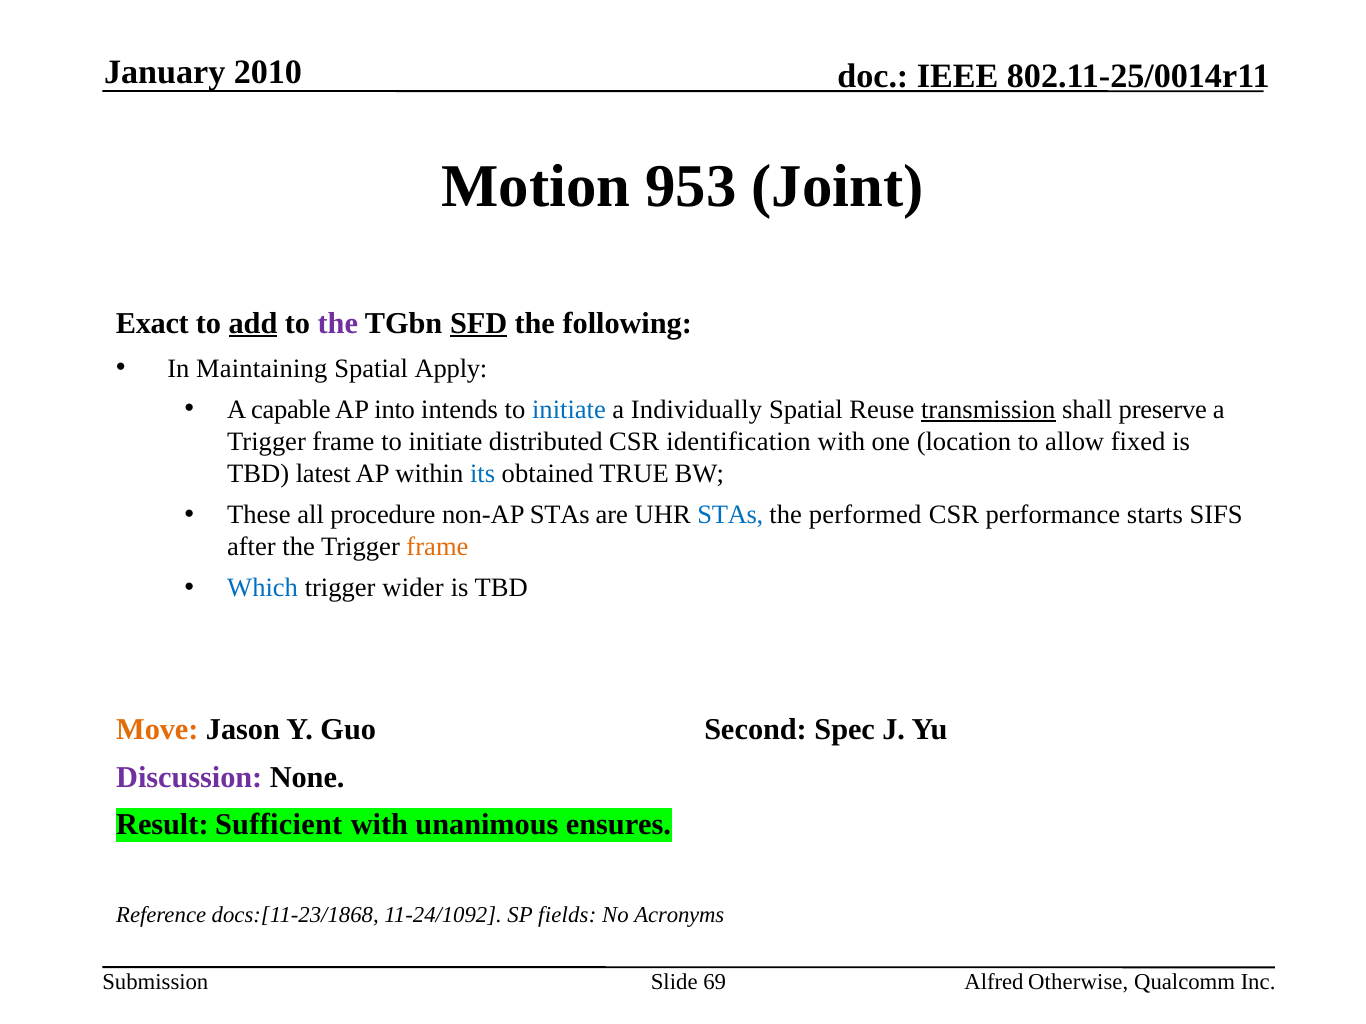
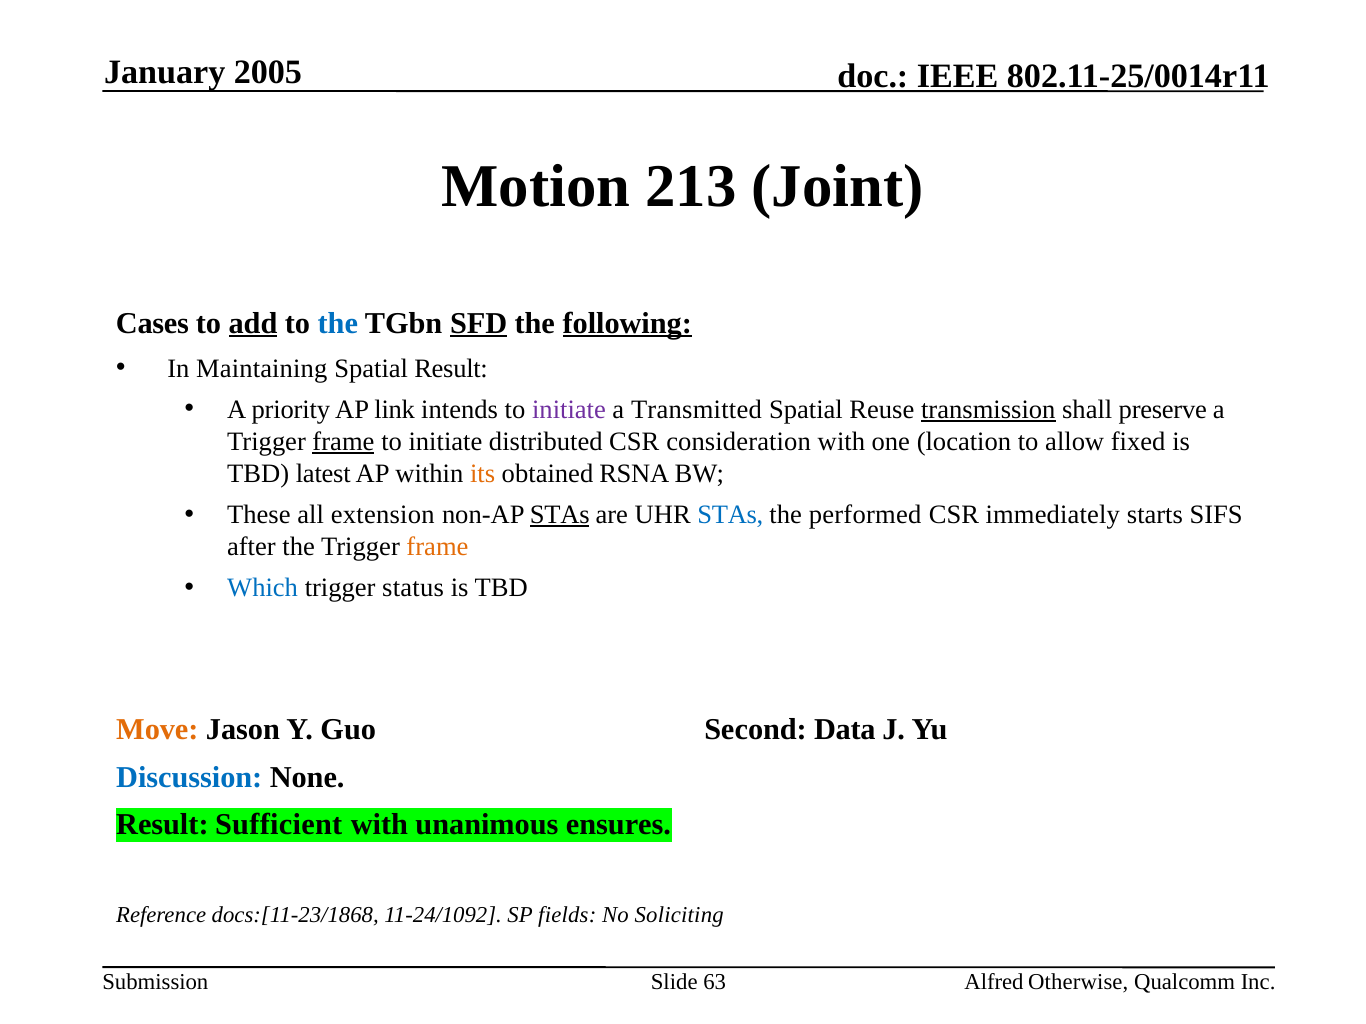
2010: 2010 -> 2005
953: 953 -> 213
Exact: Exact -> Cases
the at (338, 323) colour: purple -> blue
following underline: none -> present
Spatial Apply: Apply -> Result
capable: capable -> priority
into: into -> link
initiate at (569, 410) colour: blue -> purple
Individually: Individually -> Transmitted
frame at (343, 442) underline: none -> present
identification: identification -> consideration
its colour: blue -> orange
TRUE: TRUE -> RSNA
procedure: procedure -> extension
STAs at (560, 515) underline: none -> present
performance: performance -> immediately
wider: wider -> status
Spec: Spec -> Data
Discussion colour: purple -> blue
Acronyms: Acronyms -> Soliciting
69: 69 -> 63
